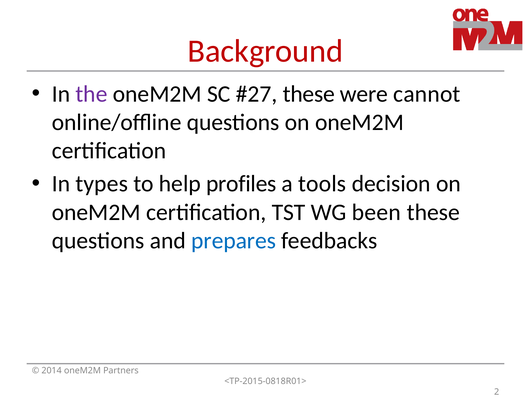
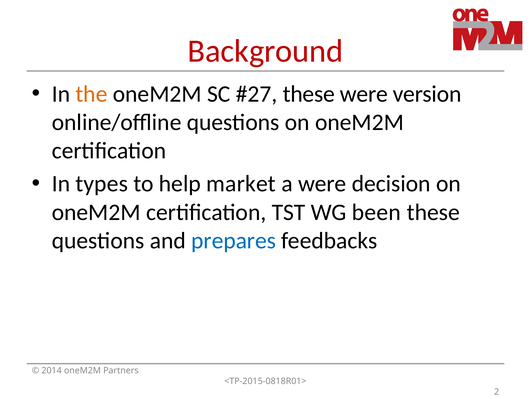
the colour: purple -> orange
cannot: cannot -> version
profiles: profiles -> market
a tools: tools -> were
